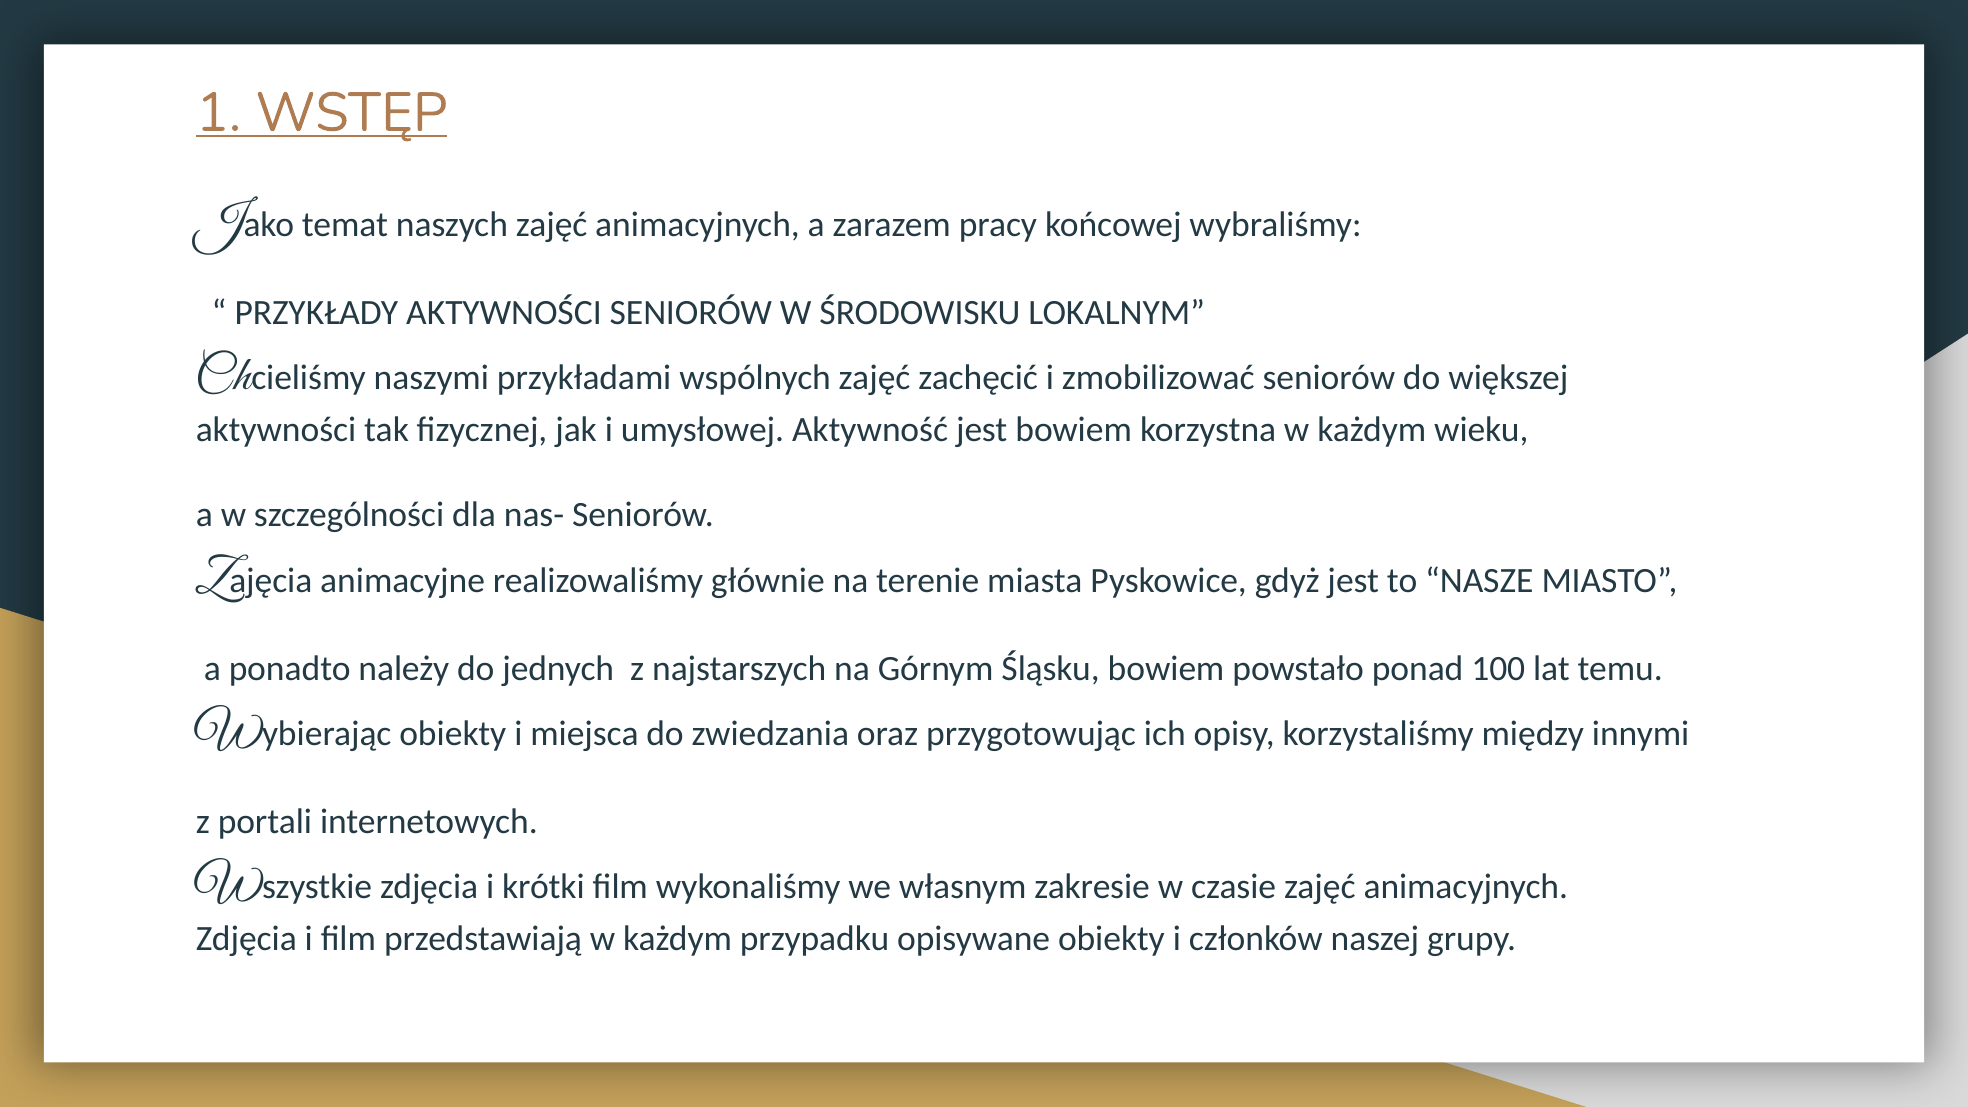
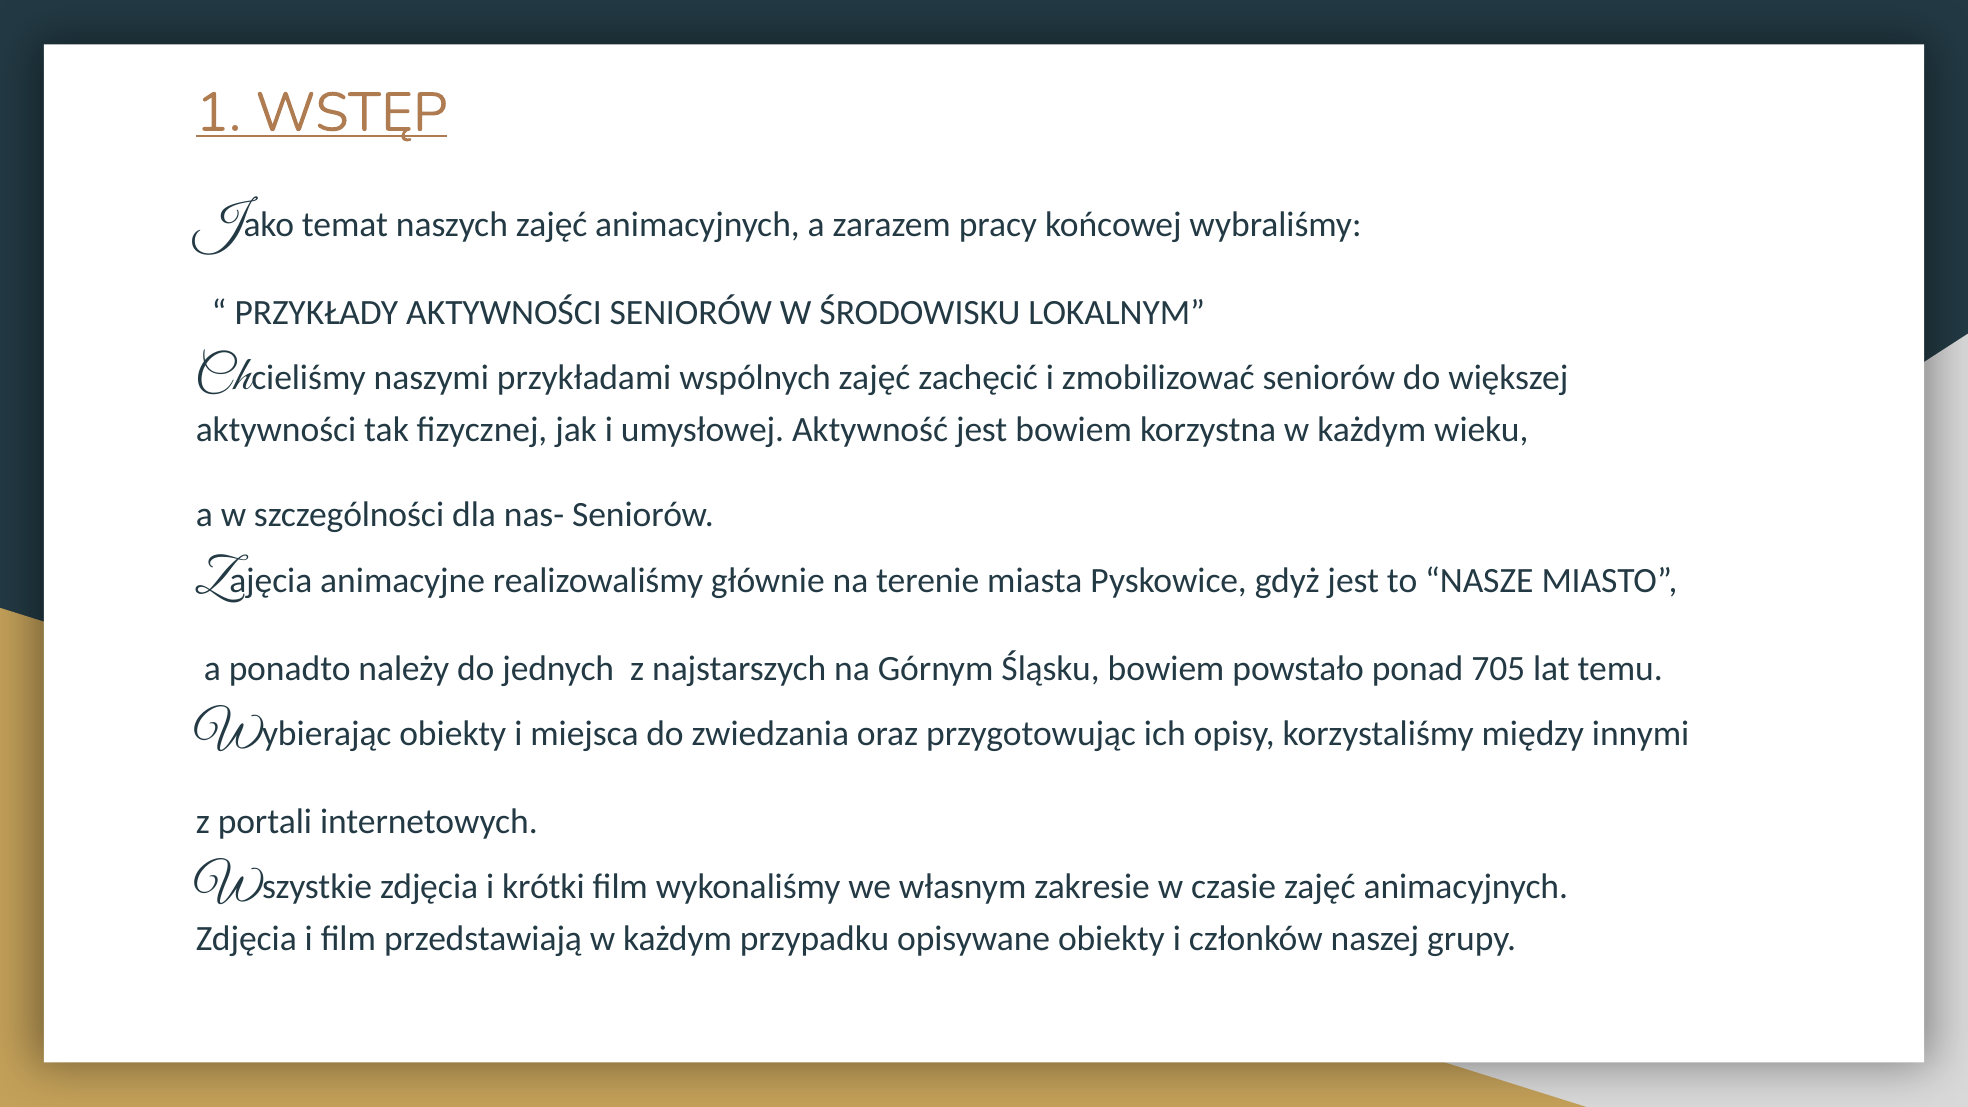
100: 100 -> 705
